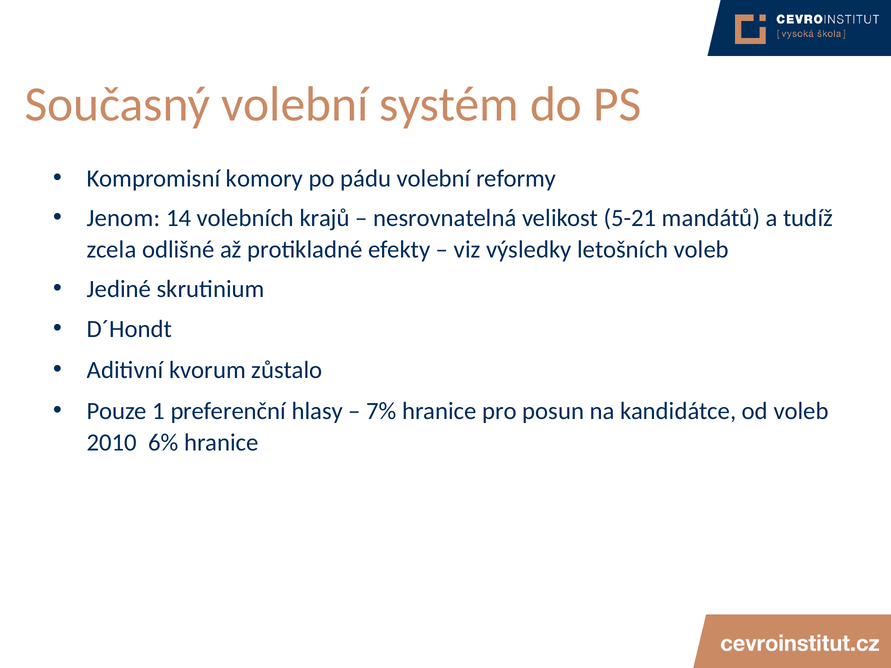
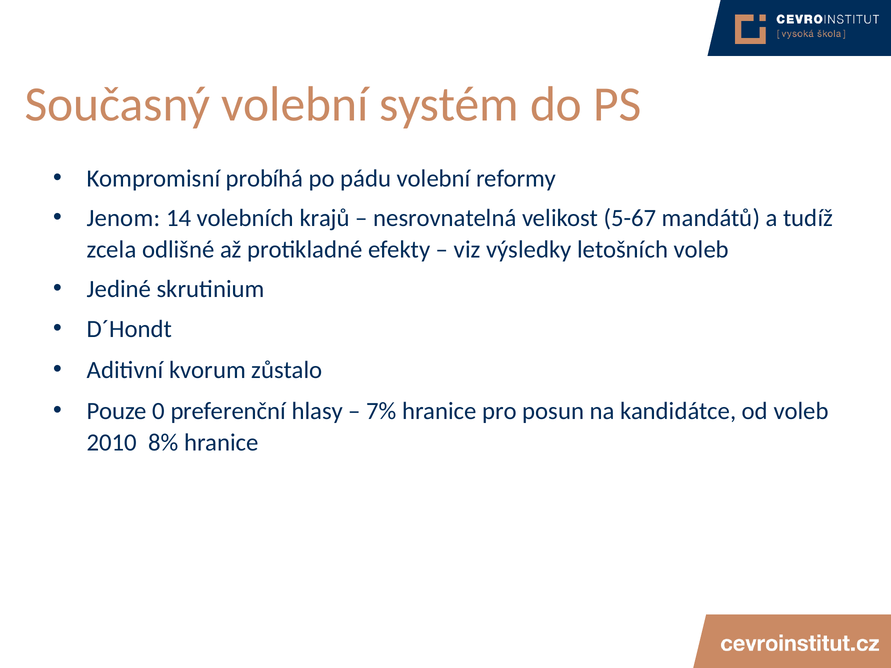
komory: komory -> probíhá
5-21: 5-21 -> 5-67
1: 1 -> 0
6%: 6% -> 8%
